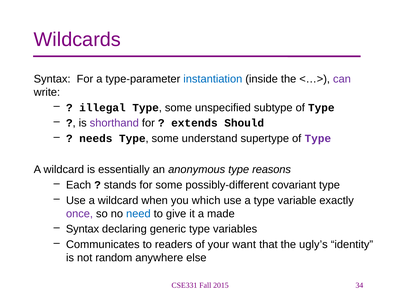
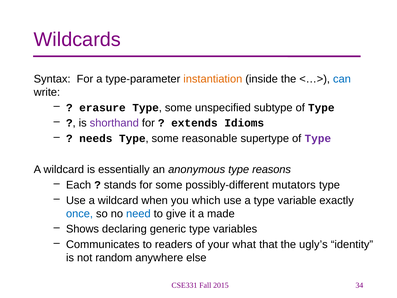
instantiation colour: blue -> orange
can colour: purple -> blue
illegal: illegal -> erasure
Should: Should -> Idioms
understand: understand -> reasonable
covariant: covariant -> mutators
once colour: purple -> blue
Syntax at (83, 229): Syntax -> Shows
want: want -> what
